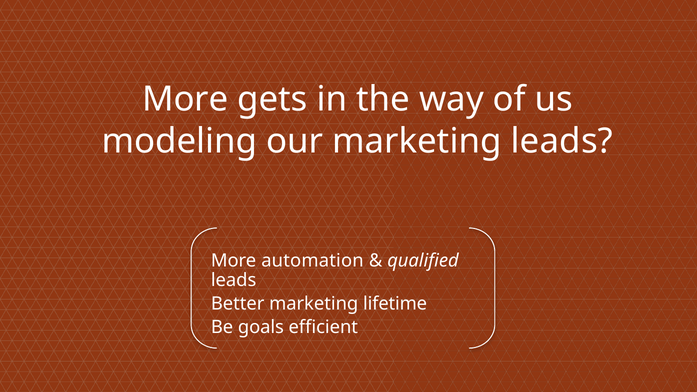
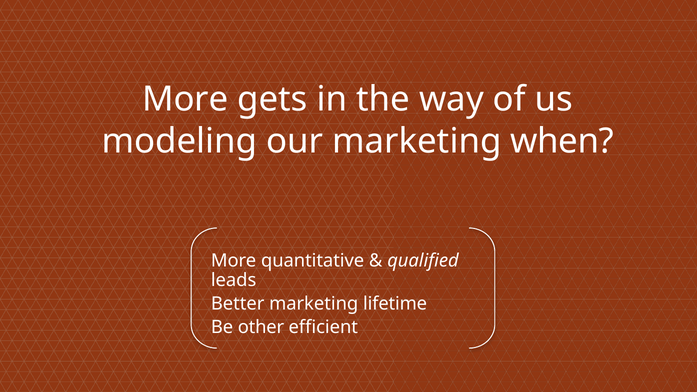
marketing leads: leads -> when
automation: automation -> quantitative
goals: goals -> other
